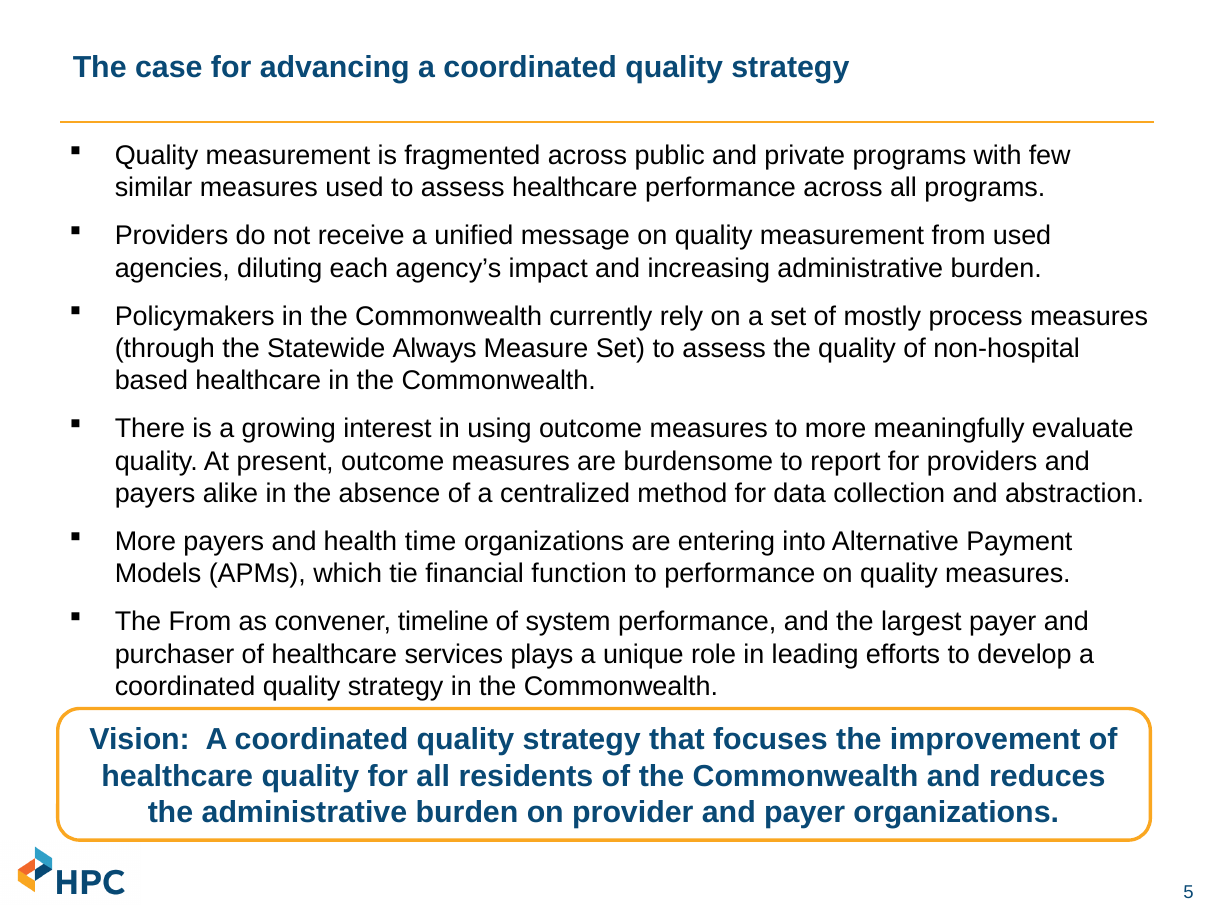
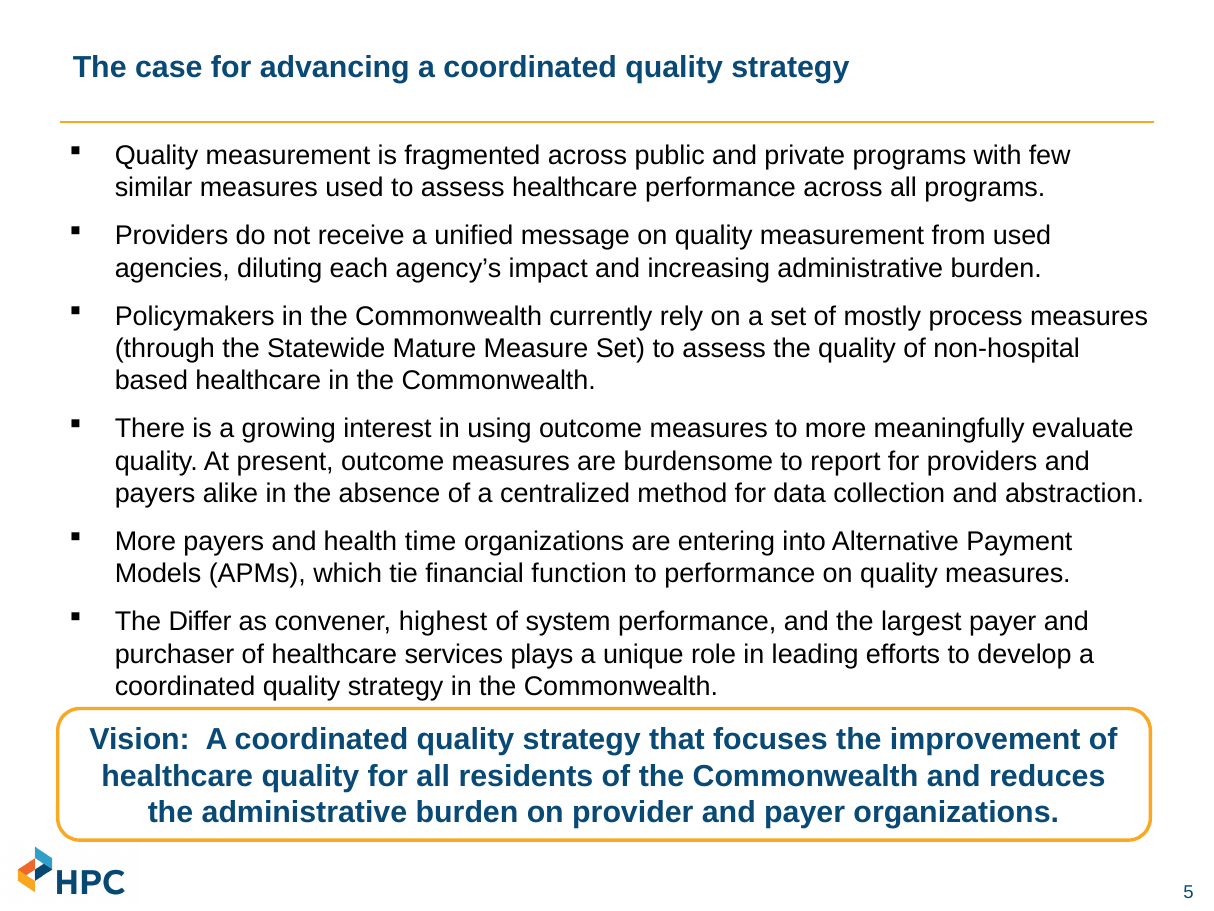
Always: Always -> Mature
The From: From -> Differ
timeline: timeline -> highest
